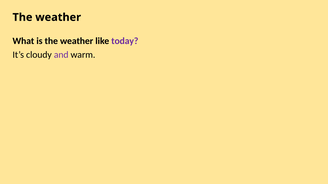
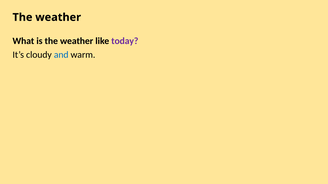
and colour: purple -> blue
